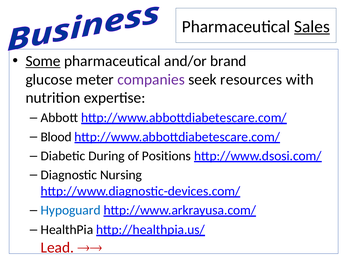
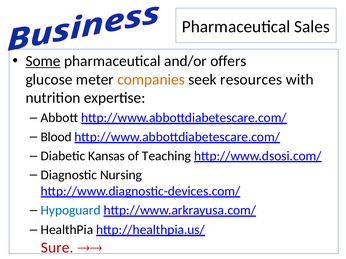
Sales underline: present -> none
brand: brand -> offers
companies colour: purple -> orange
During: During -> Kansas
Positions: Positions -> Teaching
Lead: Lead -> Sure
